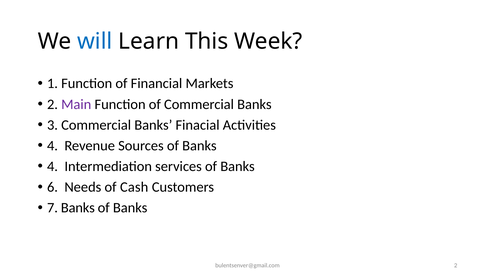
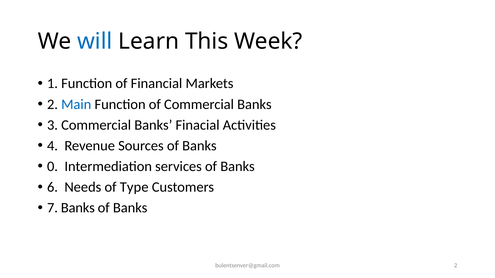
Main colour: purple -> blue
4 at (52, 167): 4 -> 0
Cash: Cash -> Type
